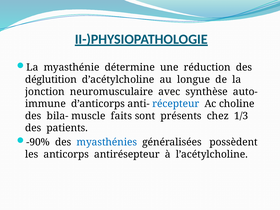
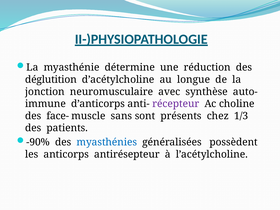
récepteur colour: blue -> purple
bila-: bila- -> face-
faits: faits -> sans
